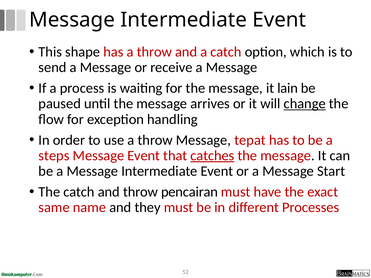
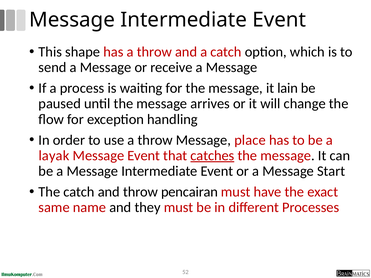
change underline: present -> none
tepat: tepat -> place
steps: steps -> layak
